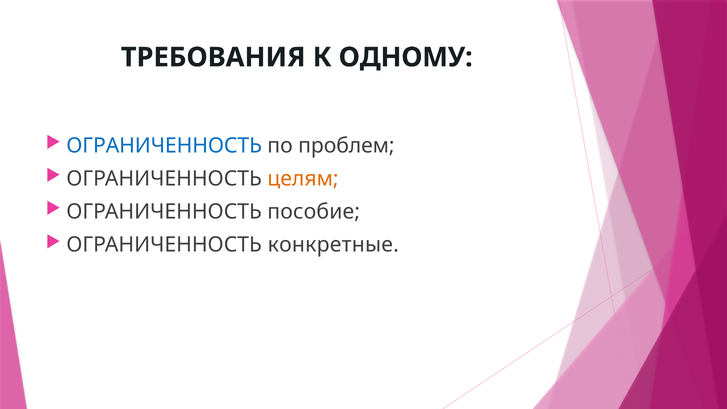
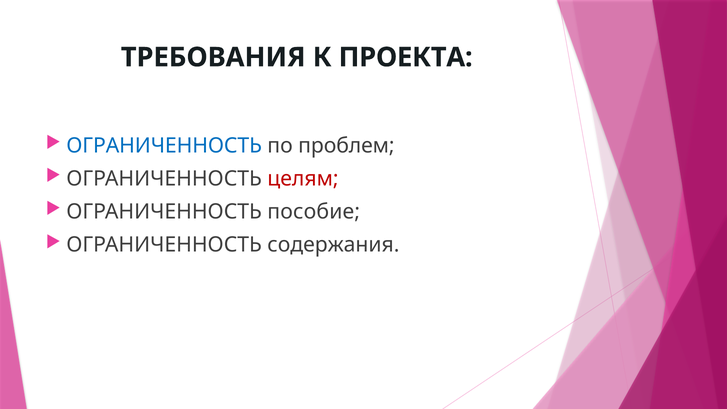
ОДНОМУ: ОДНОМУ -> ПРОЕКТА
целям colour: orange -> red
конкретные: конкретные -> содержания
